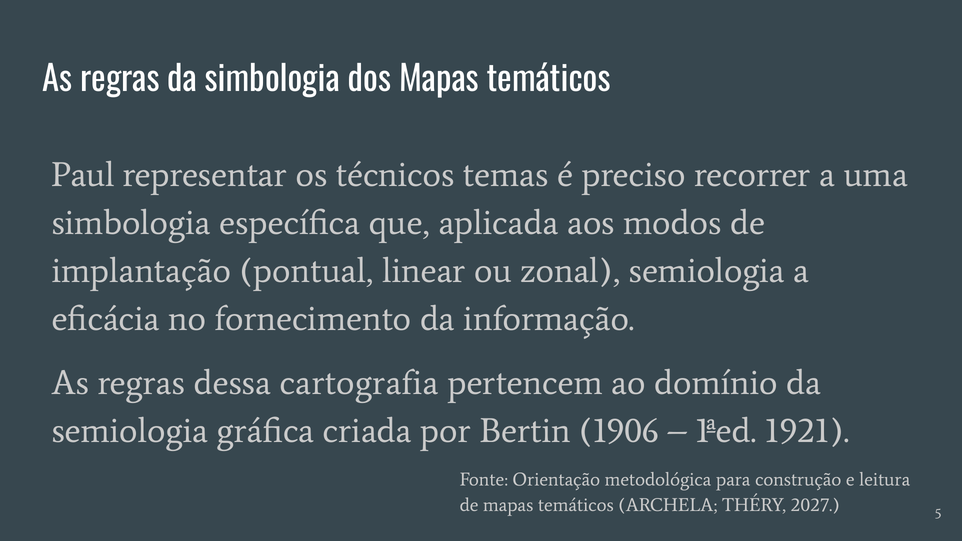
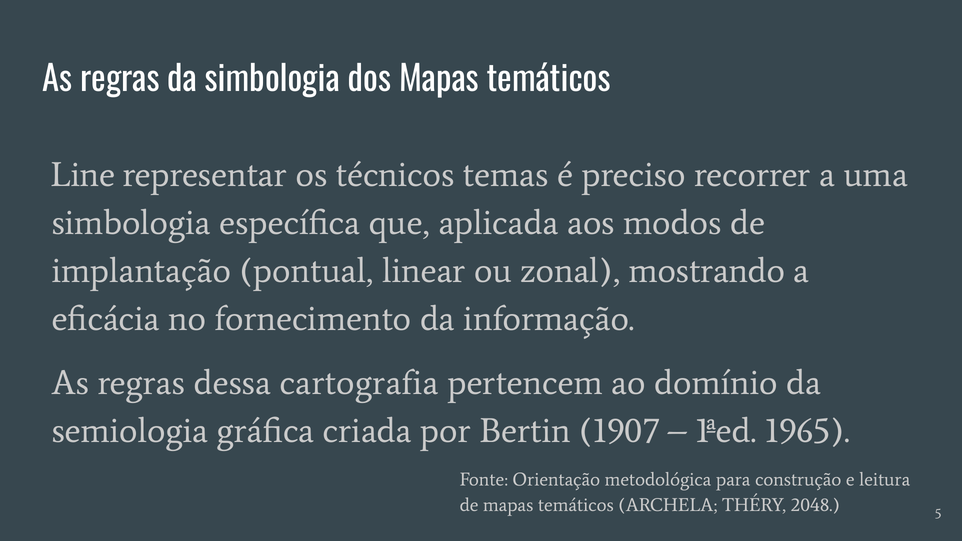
Paul: Paul -> Line
zonal semiologia: semiologia -> mostrando
1906: 1906 -> 1907
1921: 1921 -> 1965
2027: 2027 -> 2048
